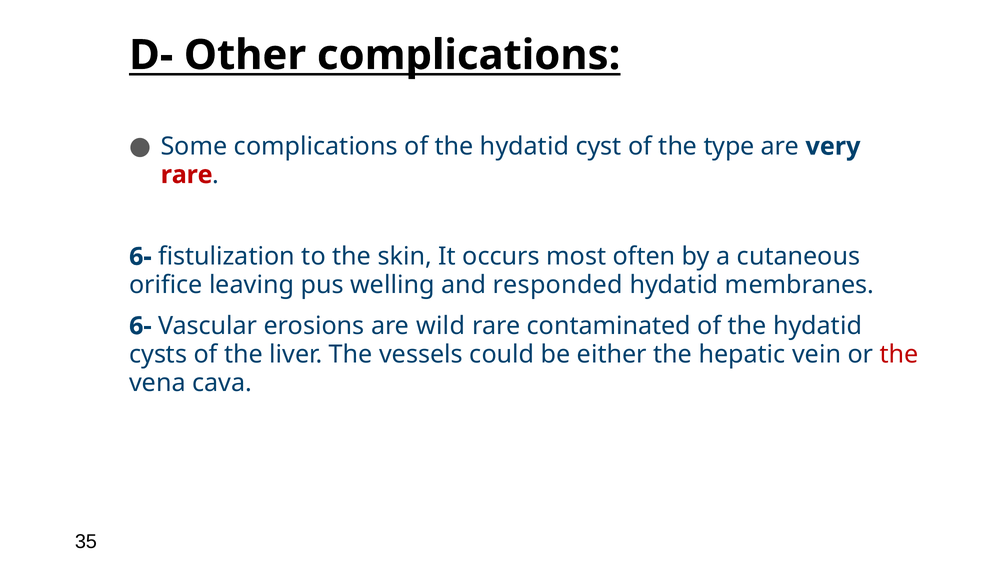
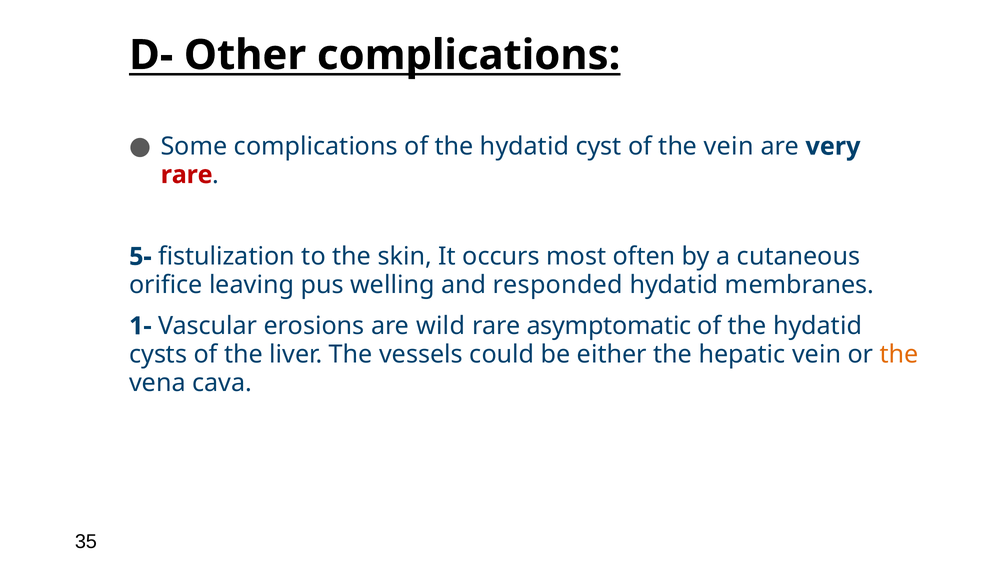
the type: type -> vein
6- at (140, 257): 6- -> 5-
6- at (140, 326): 6- -> 1-
contaminated: contaminated -> asymptomatic
the at (899, 354) colour: red -> orange
